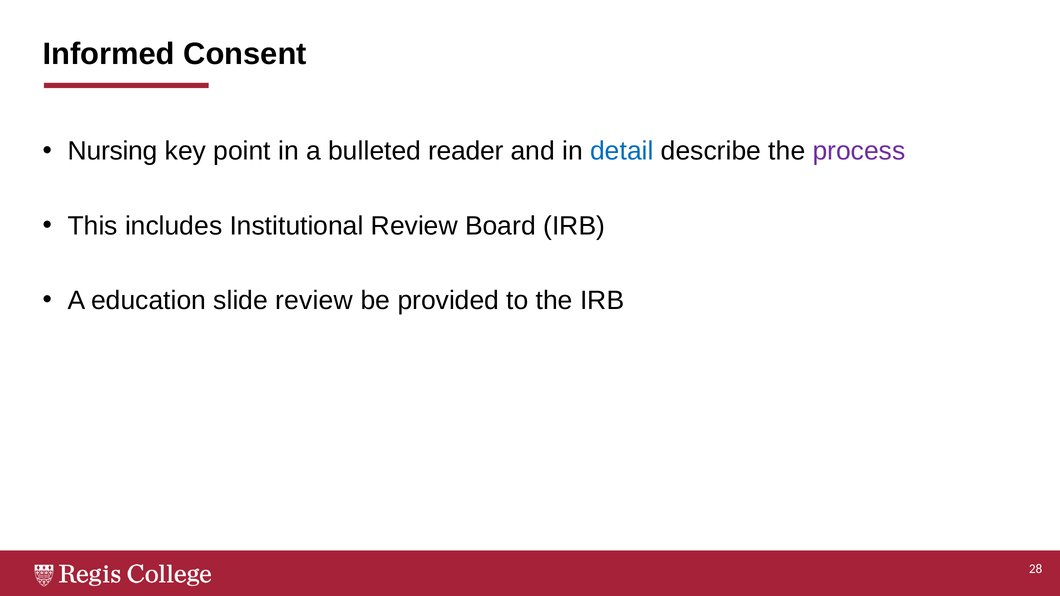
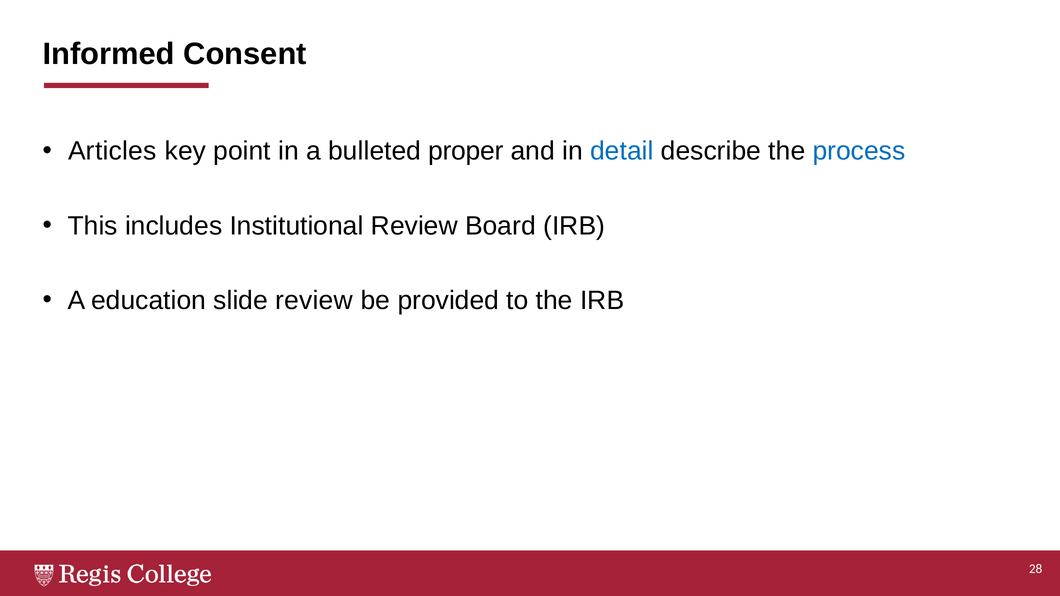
Nursing: Nursing -> Articles
reader: reader -> proper
process colour: purple -> blue
